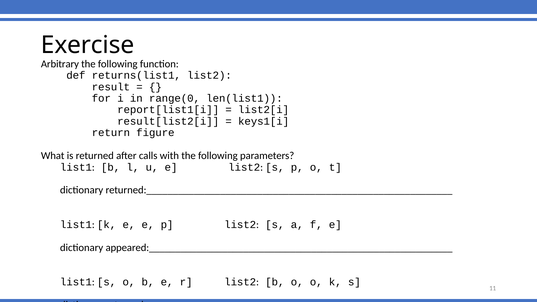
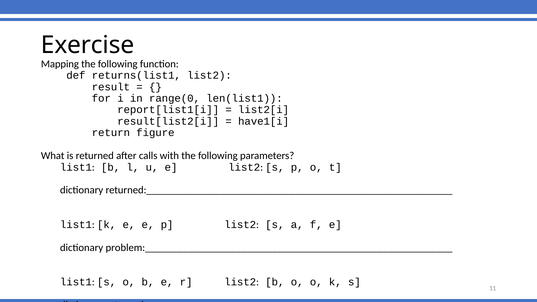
Arbitrary: Arbitrary -> Mapping
keys1[i: keys1[i -> have1[i
appeared:__________________________________________________________: appeared:__________________________________________________________ -> problem:__________________________________________________________
